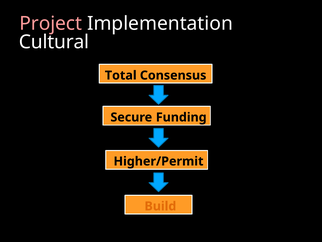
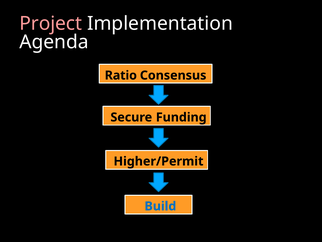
Cultural: Cultural -> Agenda
Total: Total -> Ratio
Build colour: orange -> blue
